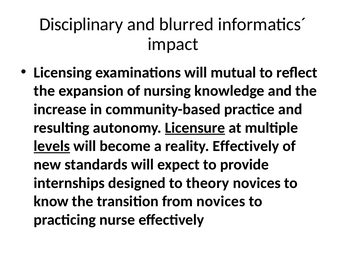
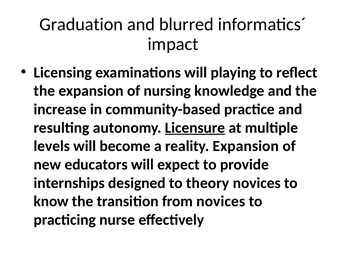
Disciplinary: Disciplinary -> Graduation
mutual: mutual -> playing
levels underline: present -> none
reality Effectively: Effectively -> Expansion
standards: standards -> educators
